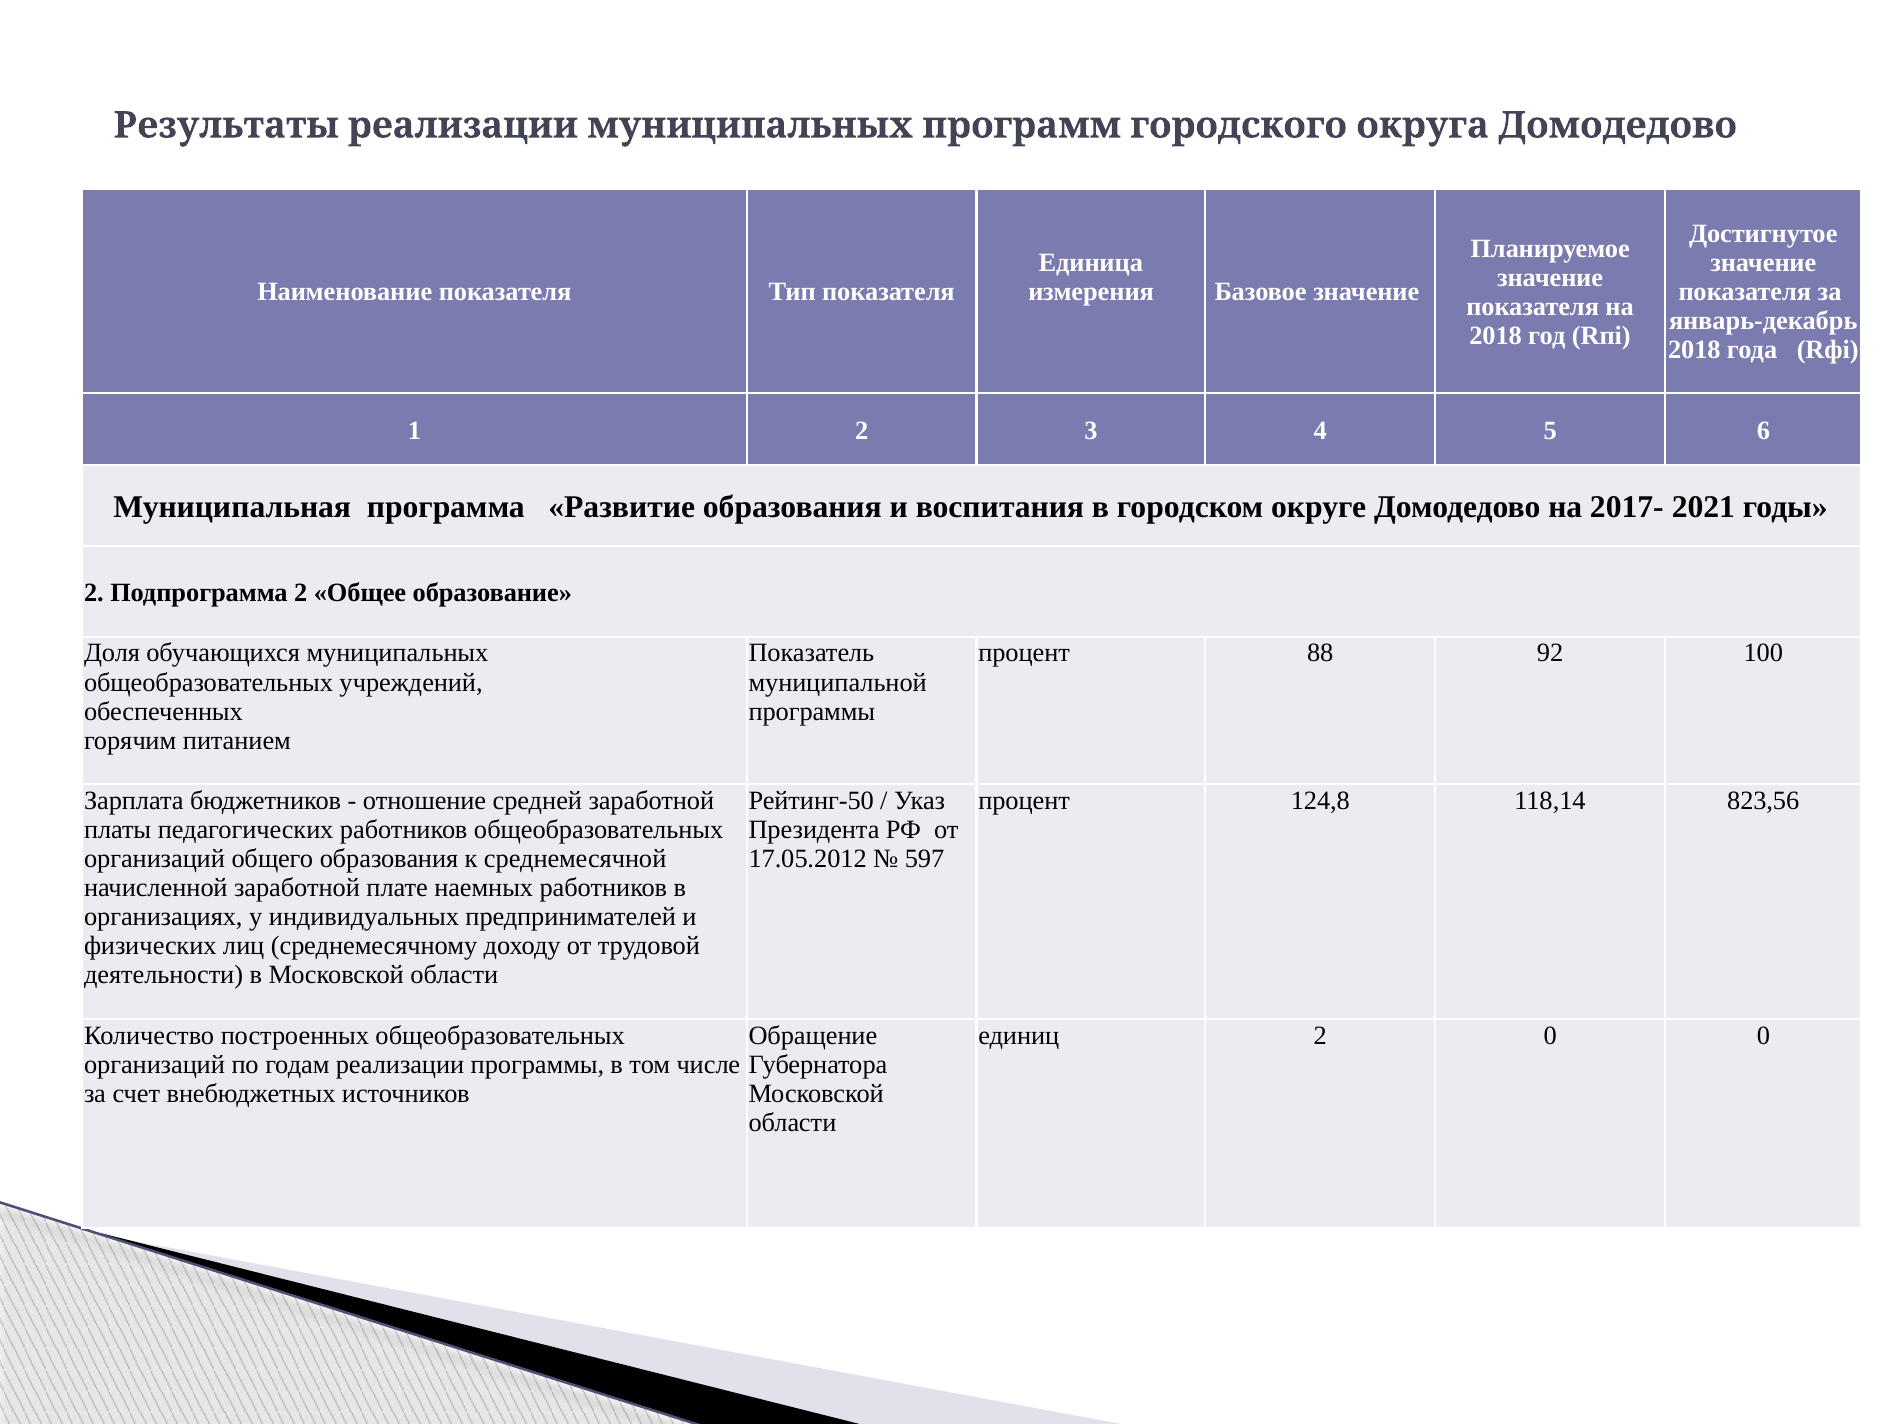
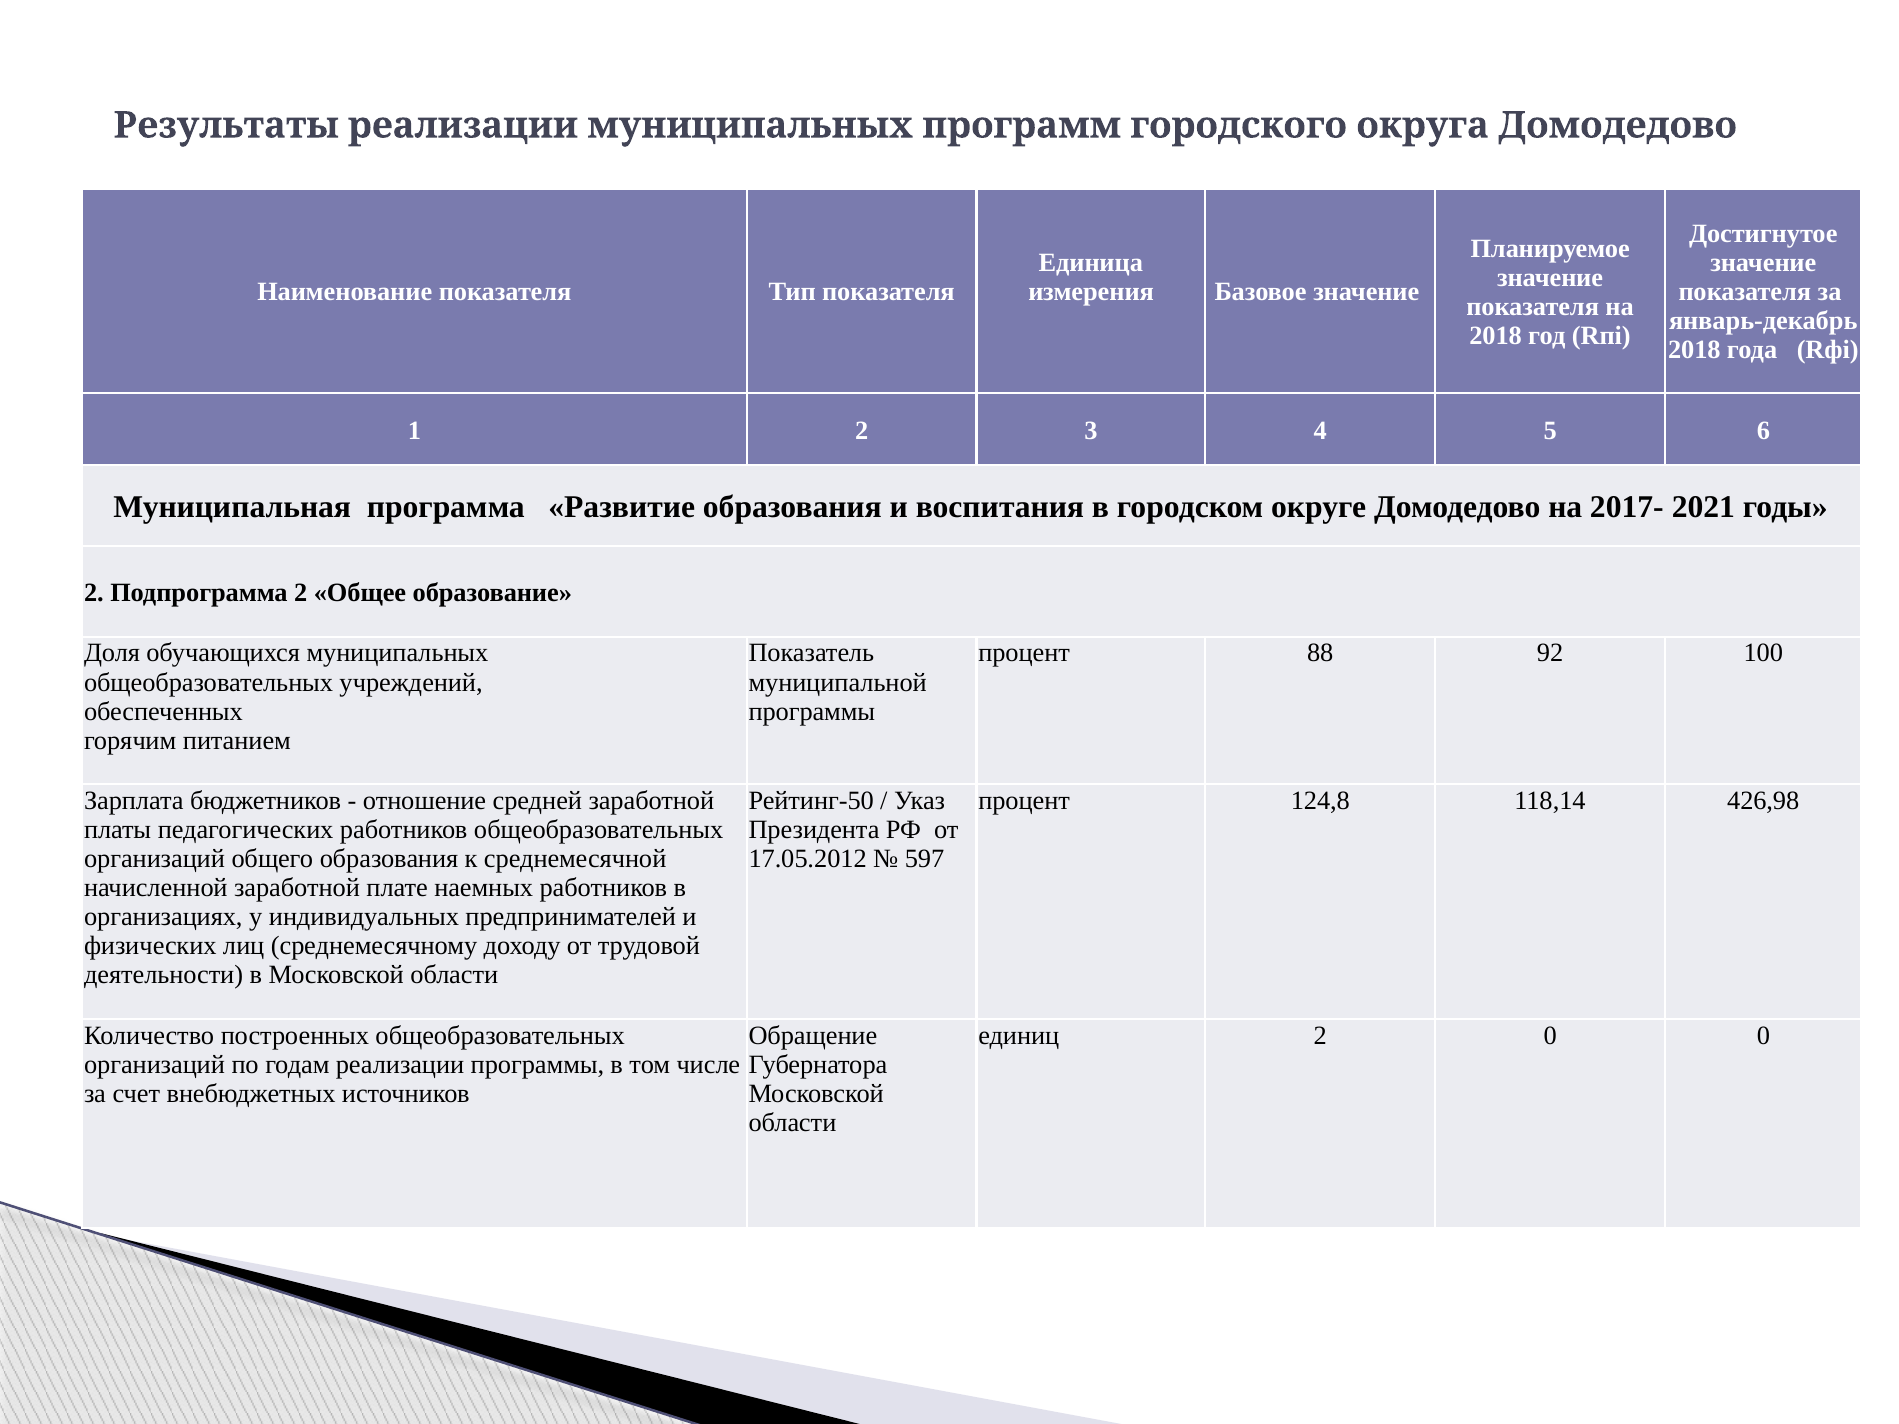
823,56: 823,56 -> 426,98
